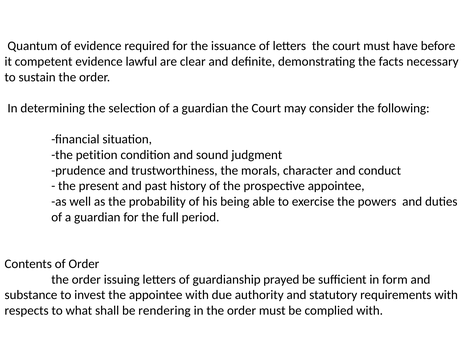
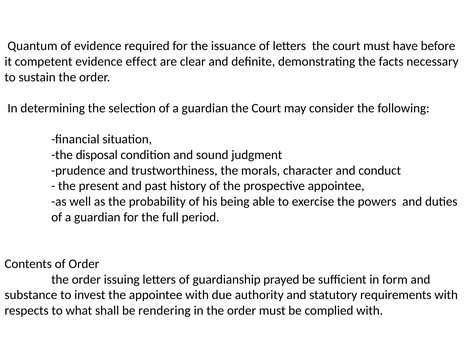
lawful: lawful -> effect
petition: petition -> disposal
